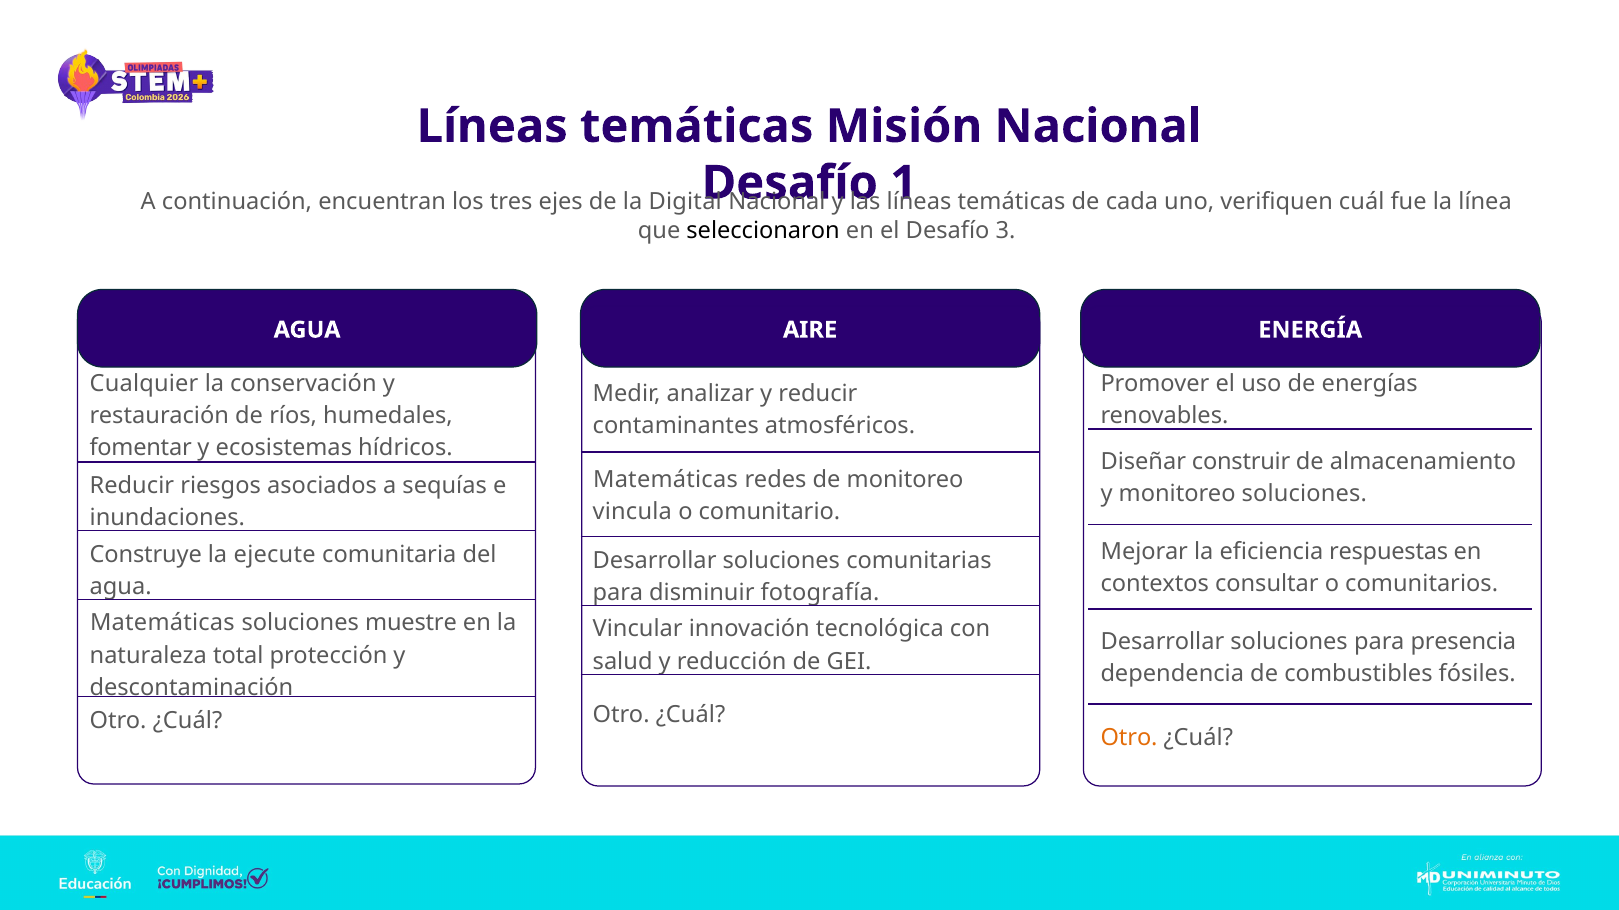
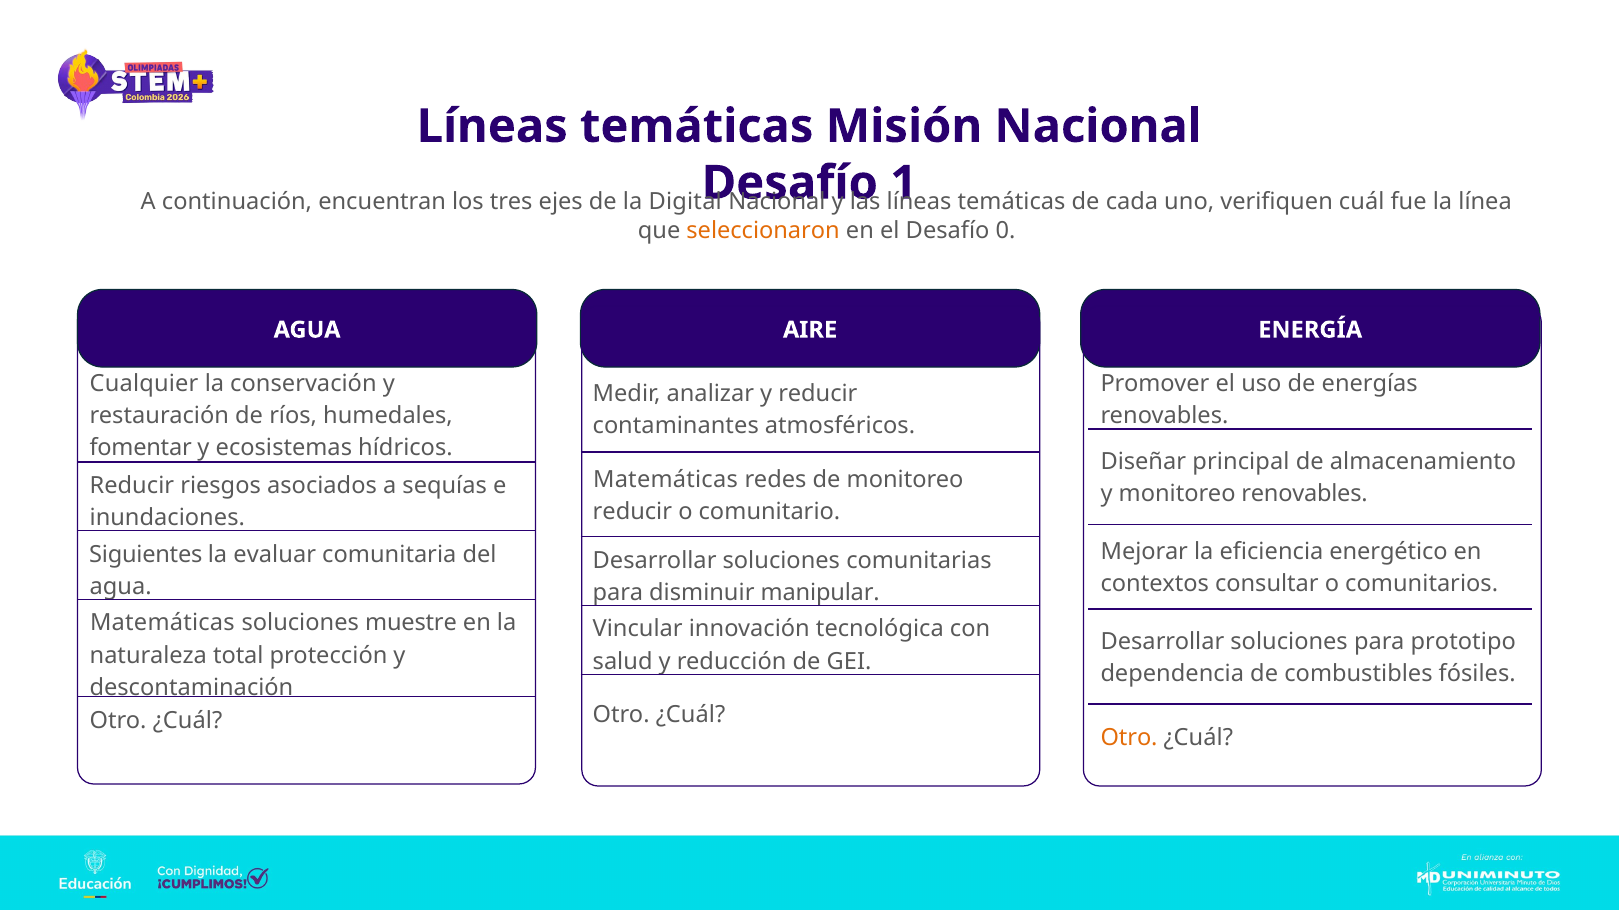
seleccionaron colour: black -> orange
3: 3 -> 0
construir: construir -> principal
monitoreo soluciones: soluciones -> renovables
vincula at (632, 512): vincula -> reducir
respuestas: respuestas -> energético
Construye: Construye -> Siguientes
ejecute: ejecute -> evaluar
fotografía: fotografía -> manipular
presencia: presencia -> prototipo
